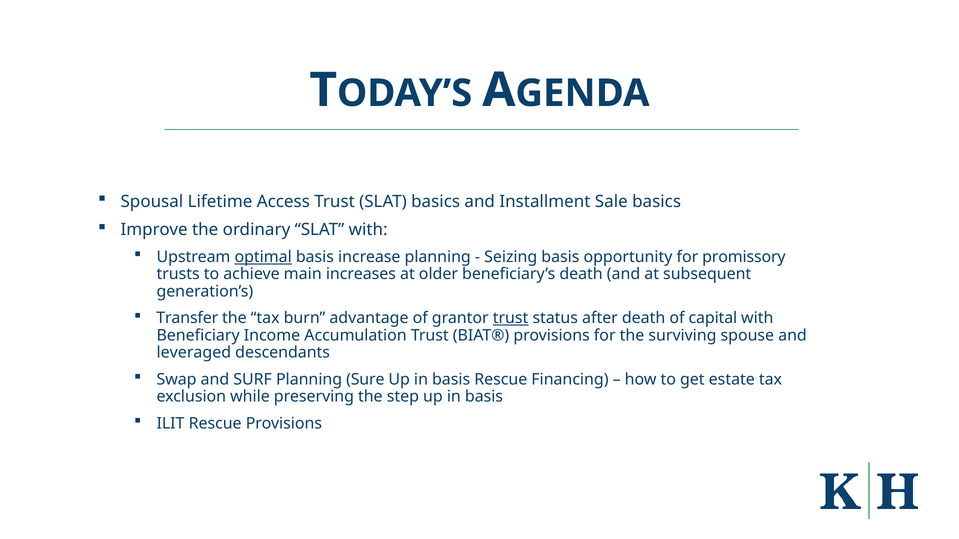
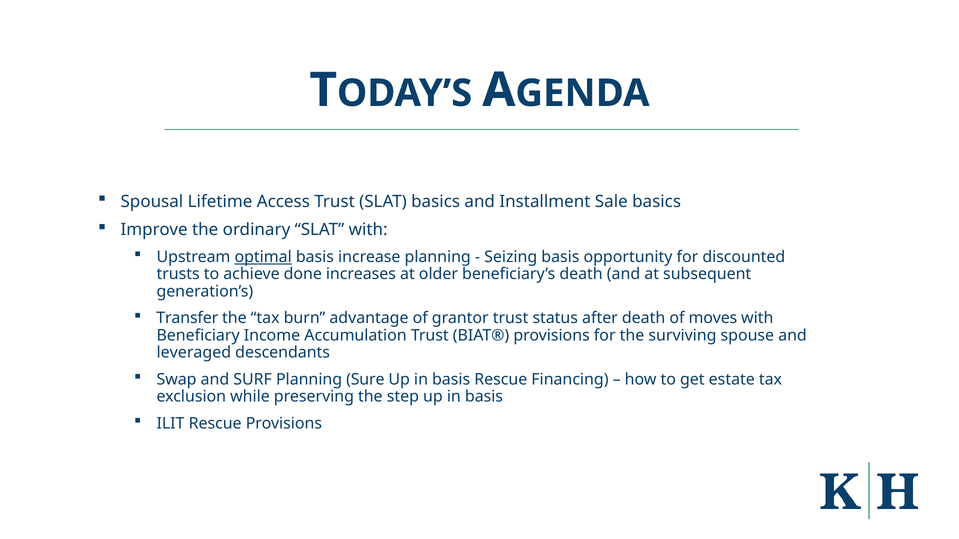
promissory: promissory -> discounted
main: main -> done
trust at (511, 318) underline: present -> none
capital: capital -> moves
